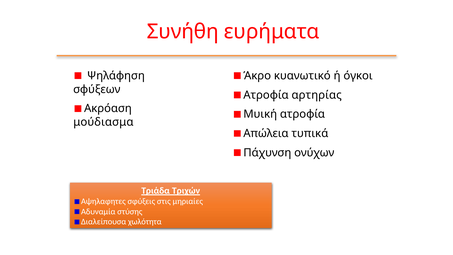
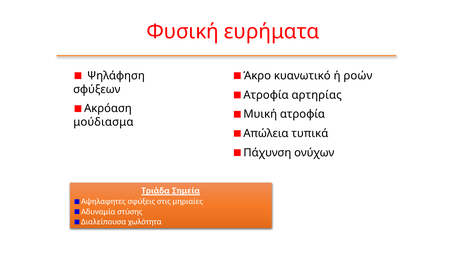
Συνήθη: Συνήθη -> Φυσική
όγκοι: όγκοι -> ροών
Τριχών: Τριχών -> Σημεία
